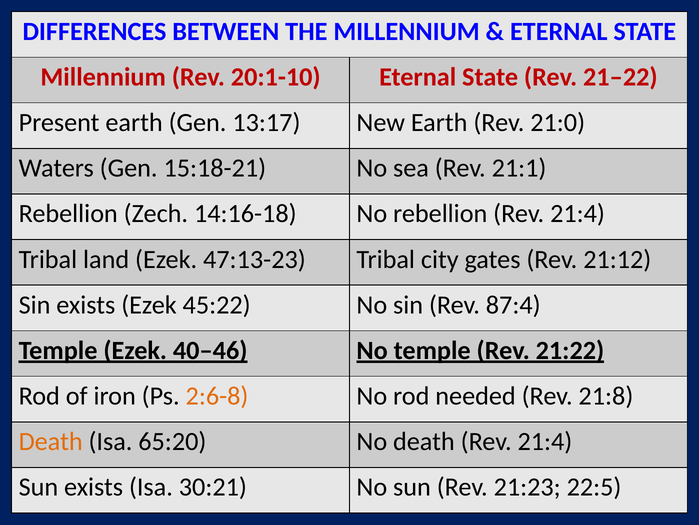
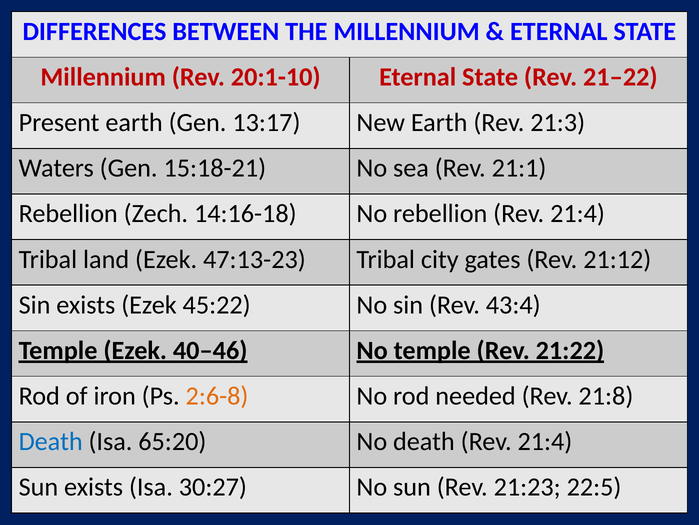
21:0: 21:0 -> 21:3
87:4: 87:4 -> 43:4
Death at (51, 441) colour: orange -> blue
30:21: 30:21 -> 30:27
